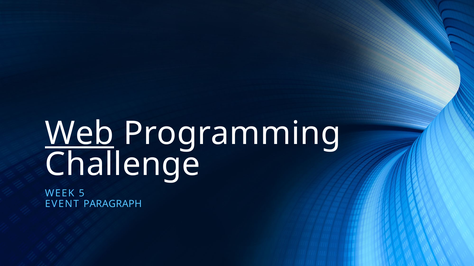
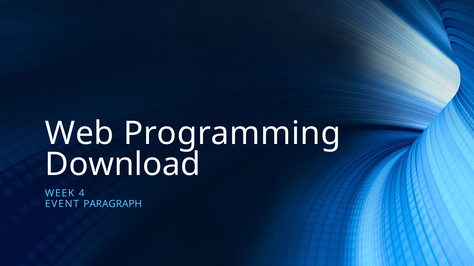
Web underline: present -> none
Challenge: Challenge -> Download
5: 5 -> 4
